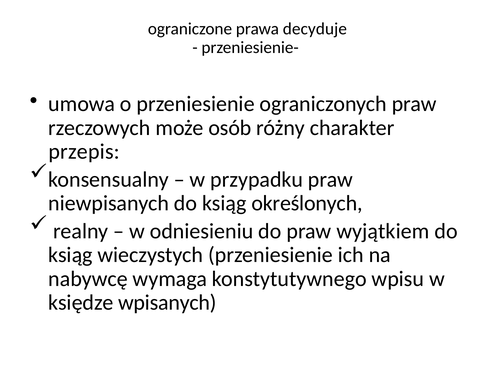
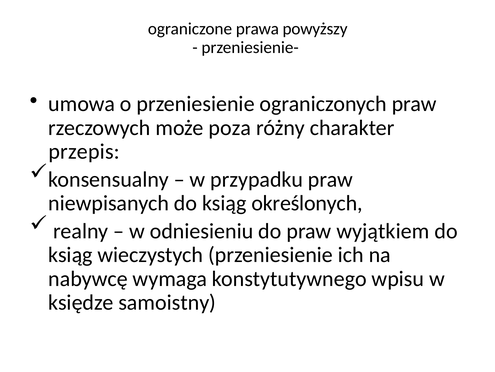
decyduje: decyduje -> powyższy
osób: osób -> poza
wpisanych: wpisanych -> samoistny
